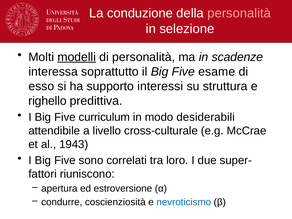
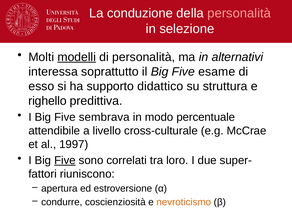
scadenze: scadenze -> alternativi
interessi: interessi -> didattico
curriculum: curriculum -> sembrava
desiderabili: desiderabili -> percentuale
1943: 1943 -> 1997
Five at (65, 160) underline: none -> present
nevroticismo colour: blue -> orange
